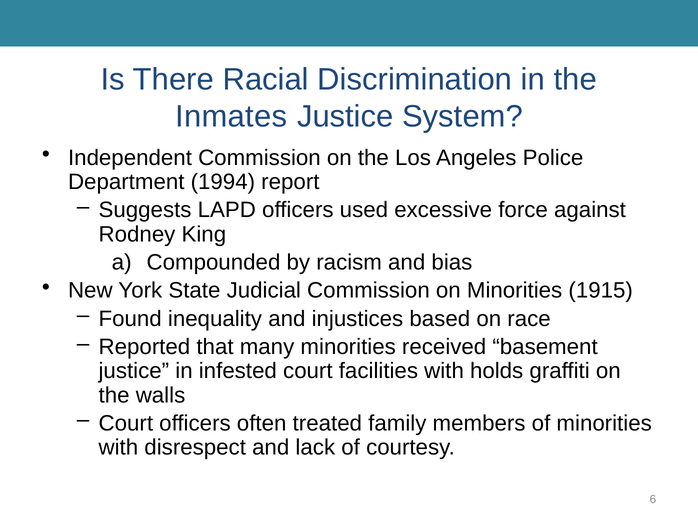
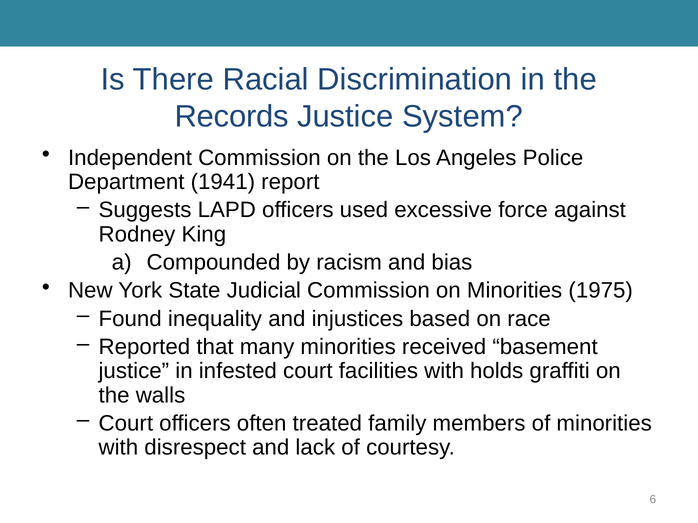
Inmates: Inmates -> Records
1994: 1994 -> 1941
1915: 1915 -> 1975
